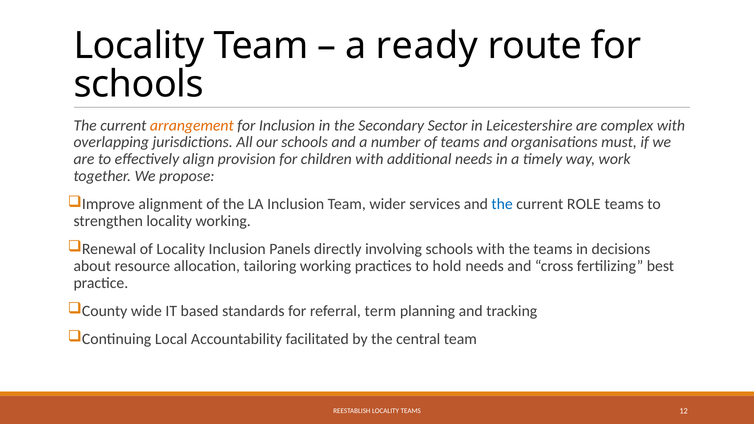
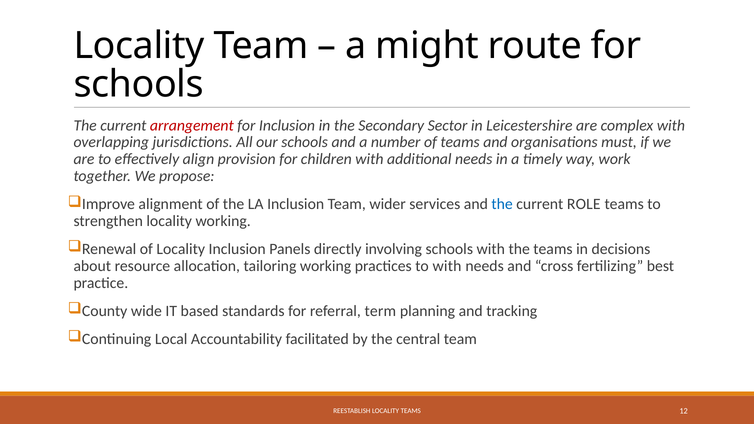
ready: ready -> might
arrangement colour: orange -> red
to hold: hold -> with
